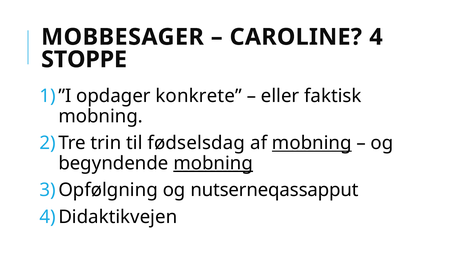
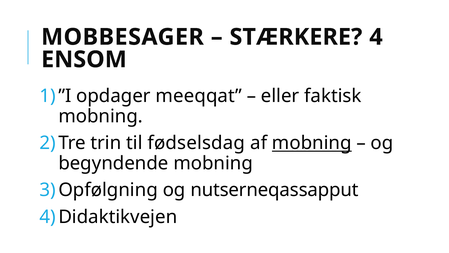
CAROLINE: CAROLINE -> STÆRKERE
STOPPE: STOPPE -> ENSOM
konkrete: konkrete -> meeqqat
mobning at (213, 163) underline: present -> none
